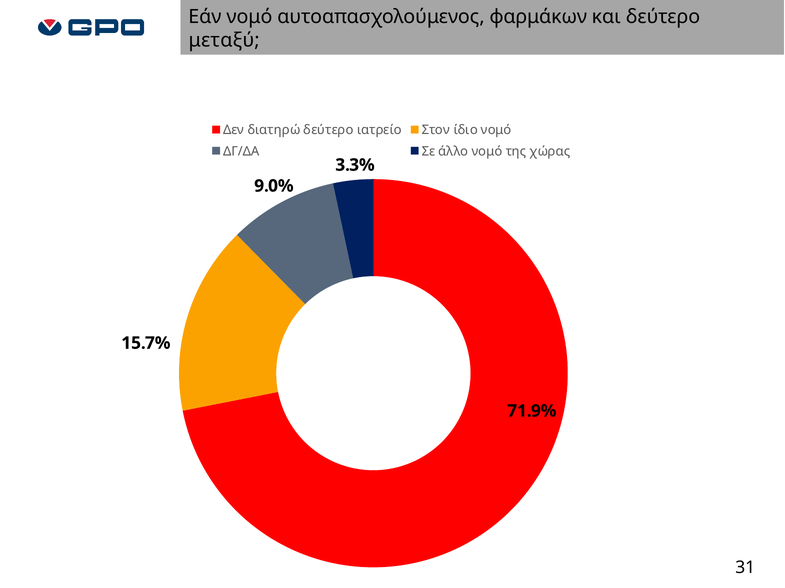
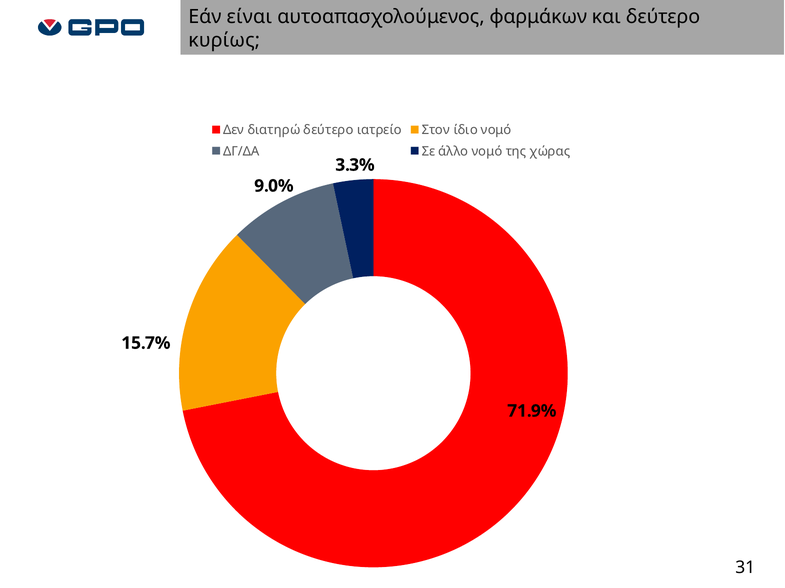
Εάν νομό: νομό -> είναι
μεταξύ: μεταξύ -> κυρίως
